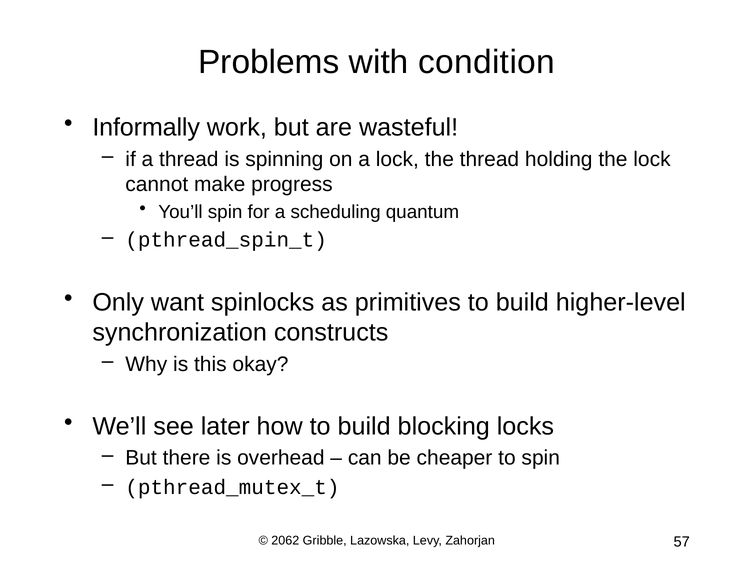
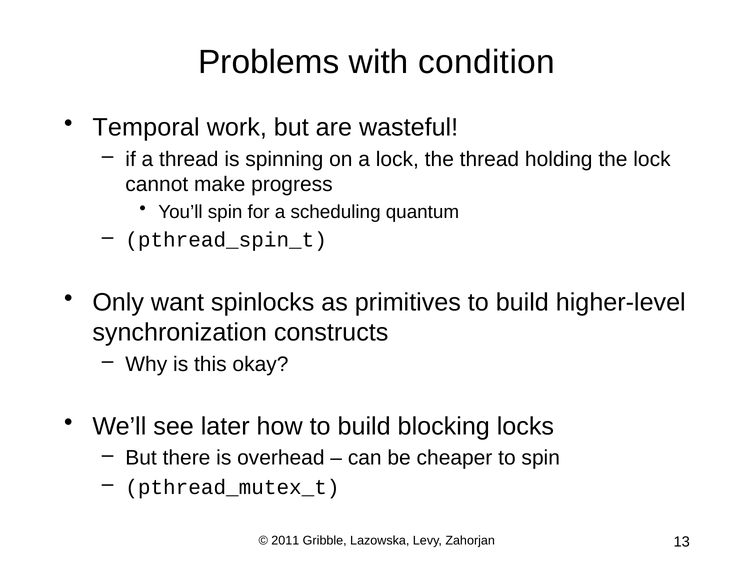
Informally: Informally -> Temporal
2062: 2062 -> 2011
57: 57 -> 13
